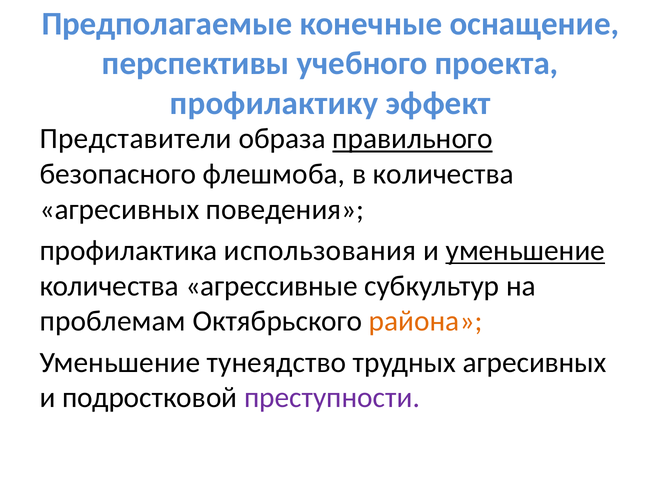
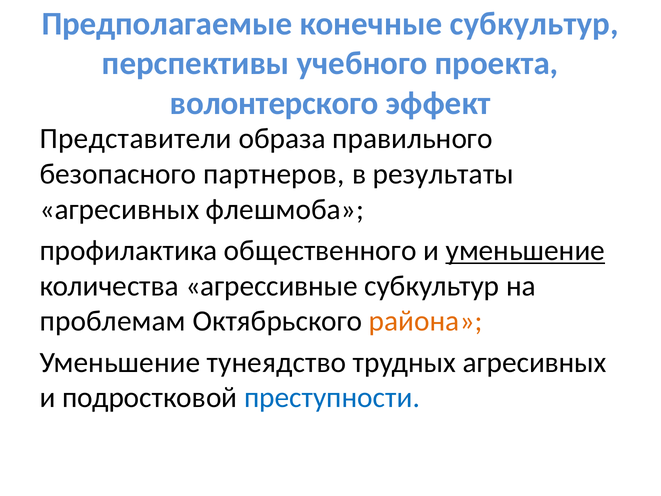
конечные оснащение: оснащение -> субкультур
профилактику: профилактику -> волонтерского
правильного underline: present -> none
флешмоба: флешмоба -> партнеров
в количества: количества -> результаты
поведения: поведения -> флешмоба
использования: использования -> общественного
преступности colour: purple -> blue
